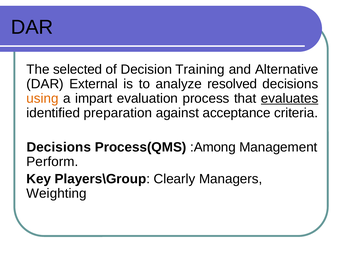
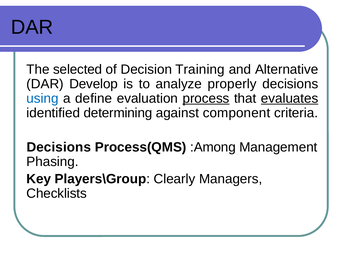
External: External -> Develop
resolved: resolved -> properly
using colour: orange -> blue
impart: impart -> define
process underline: none -> present
preparation: preparation -> determining
acceptance: acceptance -> component
Perform: Perform -> Phasing
Weighting: Weighting -> Checklists
